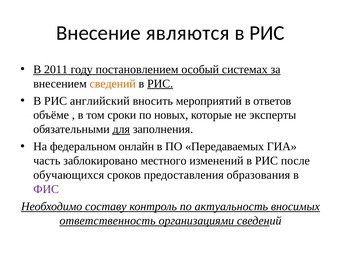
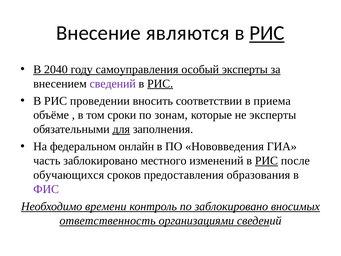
РИС at (267, 33) underline: none -> present
2011: 2011 -> 2040
постановлением: постановлением -> самоуправления
особый системах: системах -> эксперты
сведений at (113, 84) colour: orange -> purple
английский: английский -> проведении
мероприятий: мероприятий -> соответствии
ответов: ответов -> приема
новых: новых -> зонам
Передаваемых: Передаваемых -> Нововведения
РИС at (266, 161) underline: none -> present
составу: составу -> времени
по актуальность: актуальность -> заблокировано
